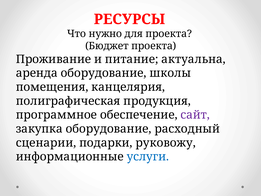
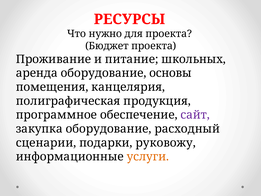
актуальна: актуальна -> школьных
школы: школы -> основы
услуги colour: blue -> orange
